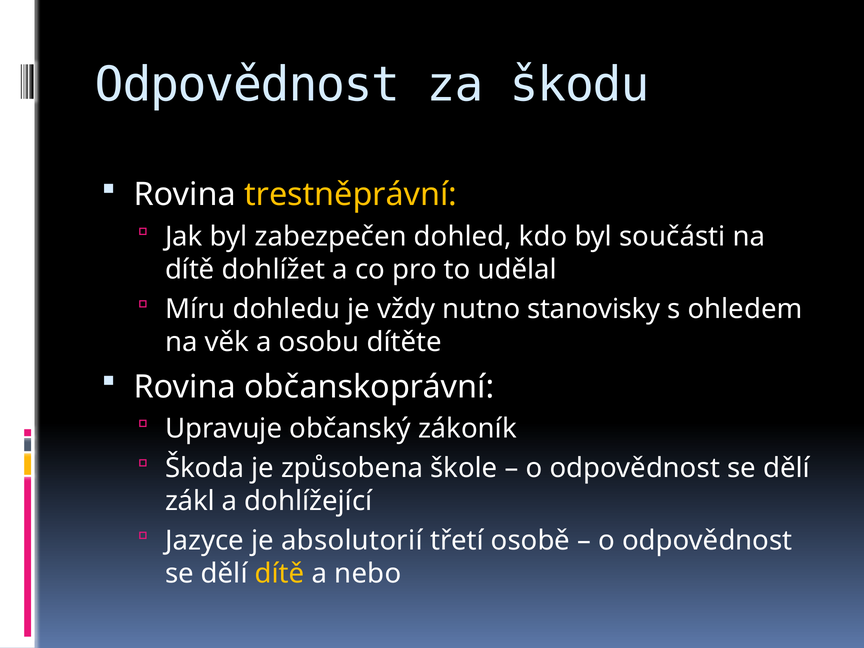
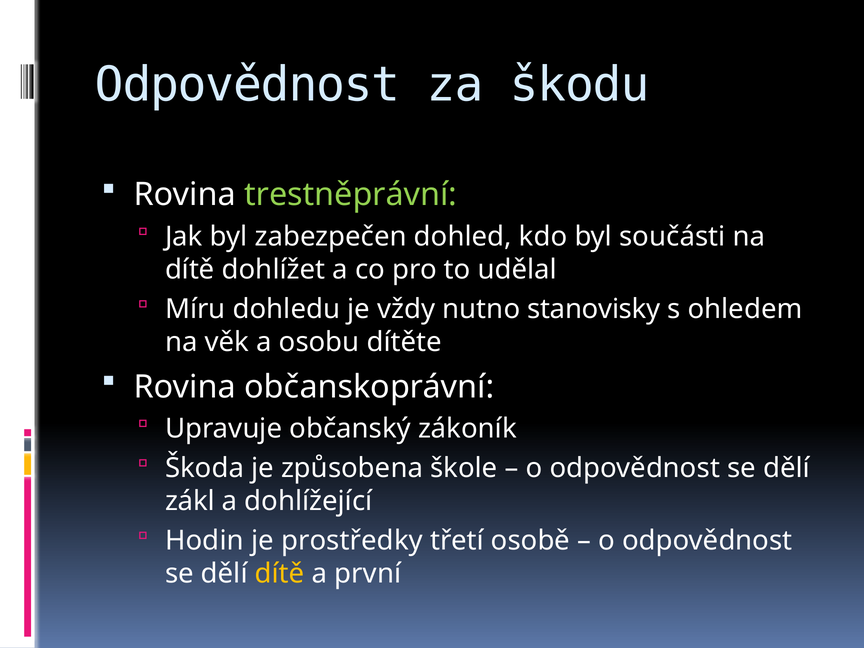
trestněprávní colour: yellow -> light green
Jazyce: Jazyce -> Hodin
absolutorií: absolutorií -> prostředky
nebo: nebo -> první
